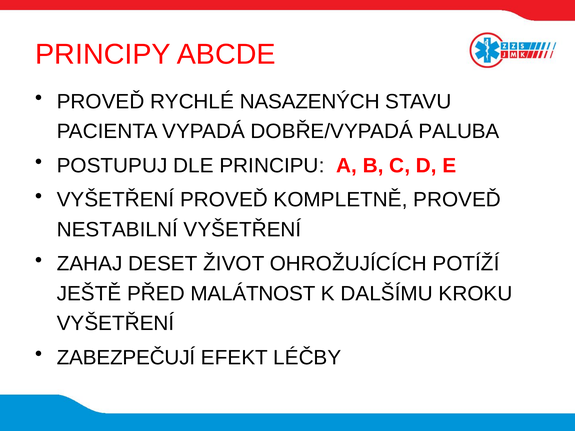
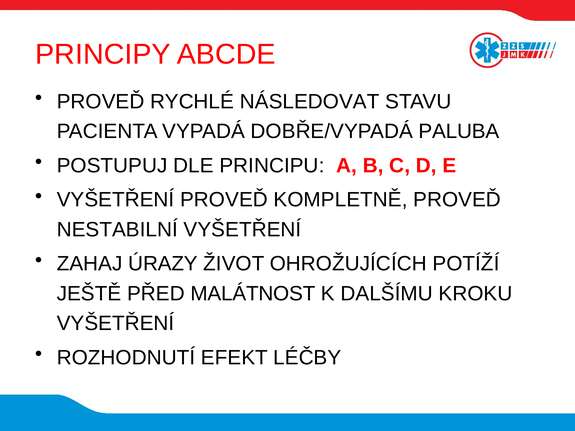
NASAZENÝCH: NASAZENÝCH -> NÁSLEDOVAT
DESET: DESET -> ÚRAZY
ZABEZPEČUJÍ: ZABEZPEČUJÍ -> ROZHODNUTÍ
